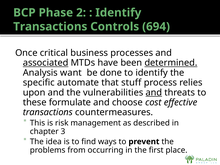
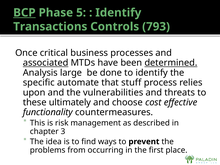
BCP underline: none -> present
2: 2 -> 5
694: 694 -> 793
want: want -> large
and at (154, 92) underline: present -> none
formulate: formulate -> ultimately
transactions at (48, 112): transactions -> functionality
